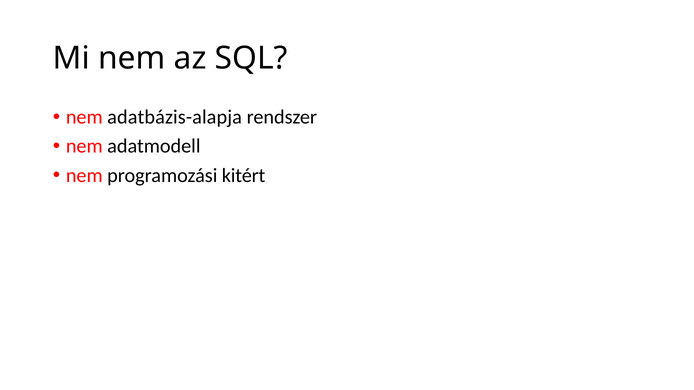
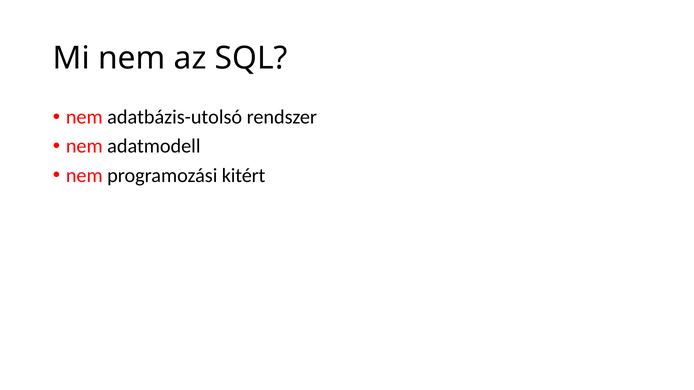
adatbázis-alapja: adatbázis-alapja -> adatbázis-utolsó
